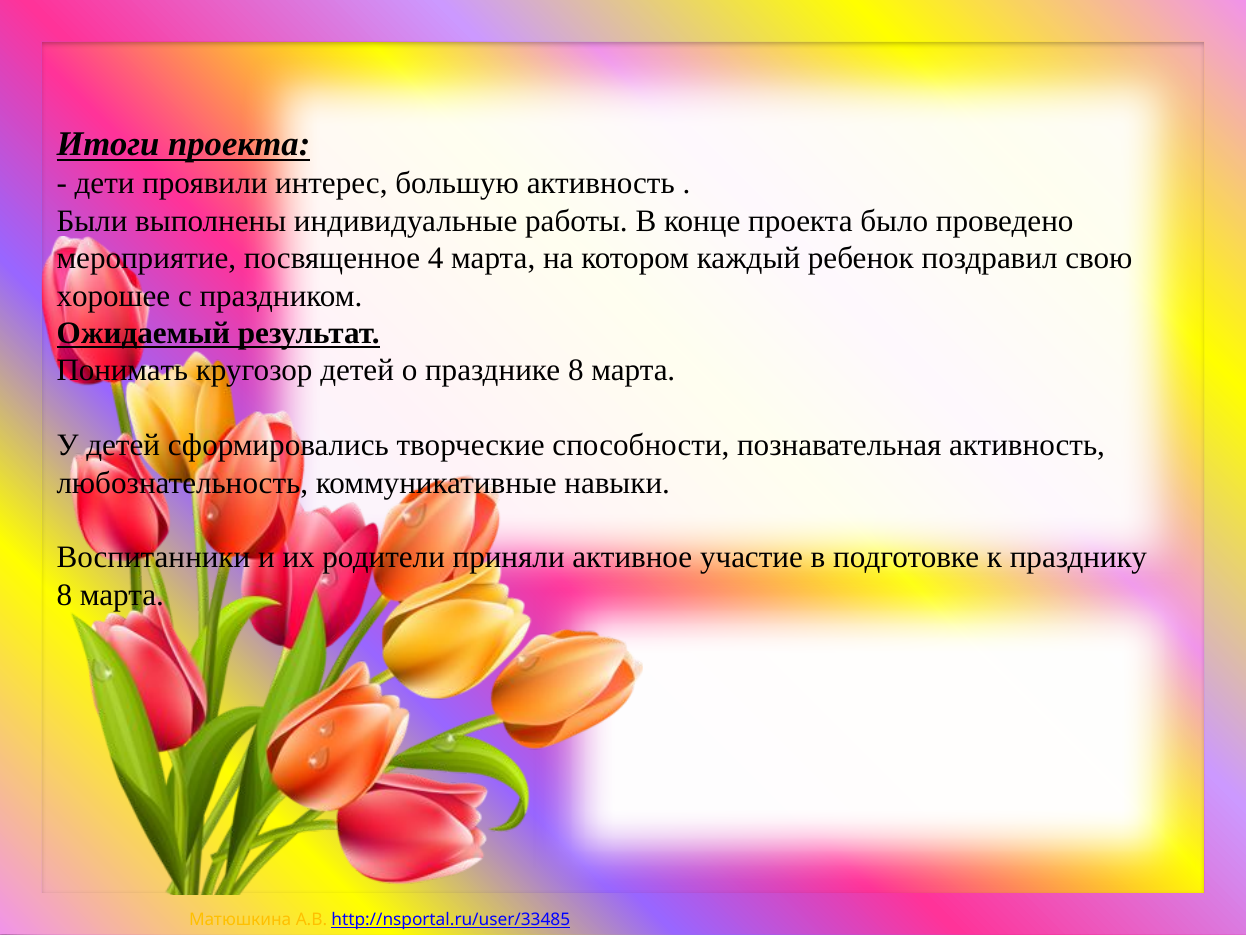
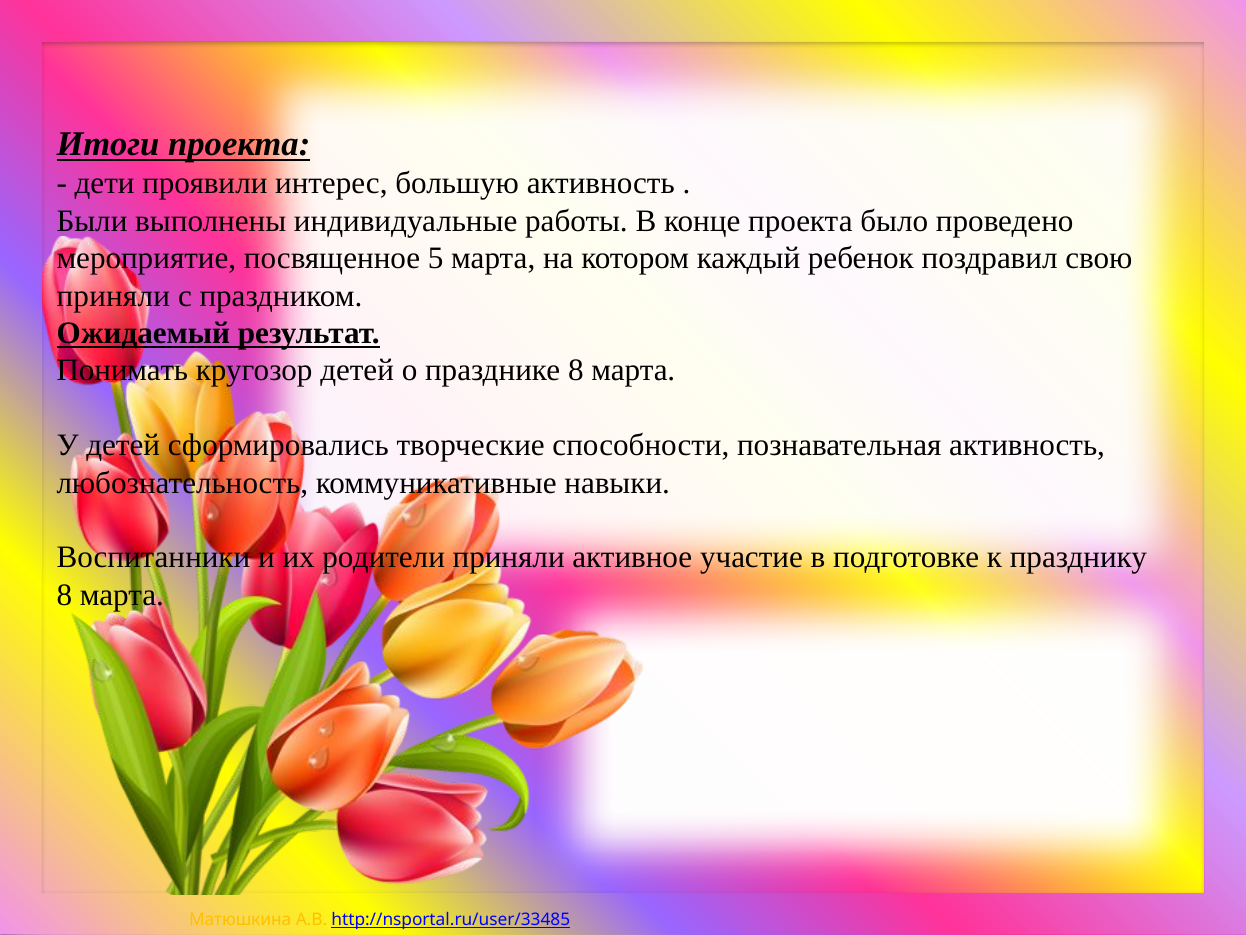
4: 4 -> 5
хорошее at (113, 296): хорошее -> приняли
